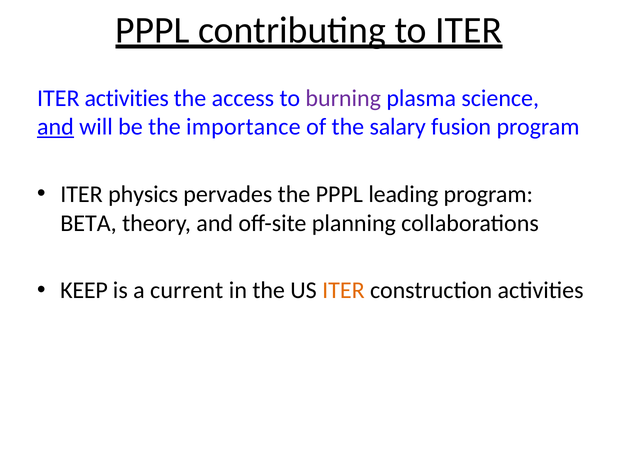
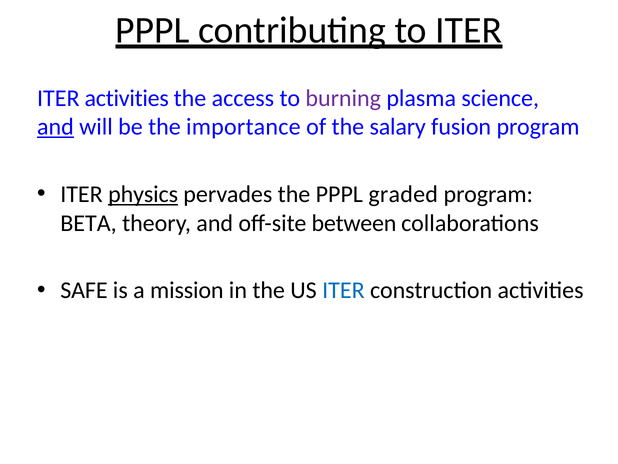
physics underline: none -> present
leading: leading -> graded
planning: planning -> between
KEEP: KEEP -> SAFE
current: current -> mission
ITER at (343, 290) colour: orange -> blue
